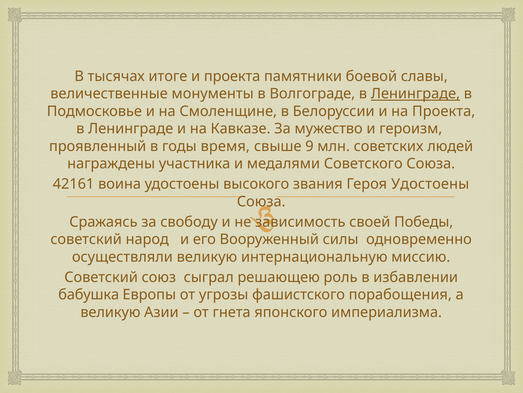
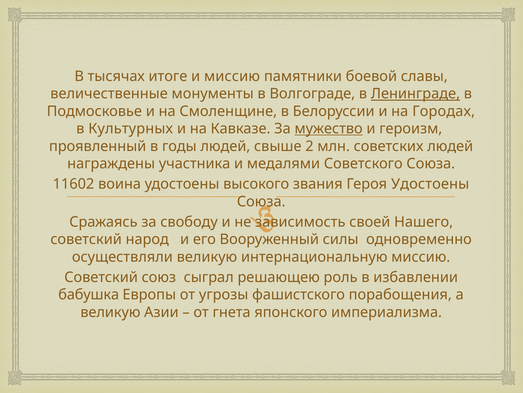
и проекта: проекта -> миссию
на Проекта: Проекта -> Городах
Ленинграде at (131, 129): Ленинграде -> Культурных
мужество underline: none -> present
годы время: время -> людей
9: 9 -> 2
42161: 42161 -> 11602
Победы: Победы -> Нашего
